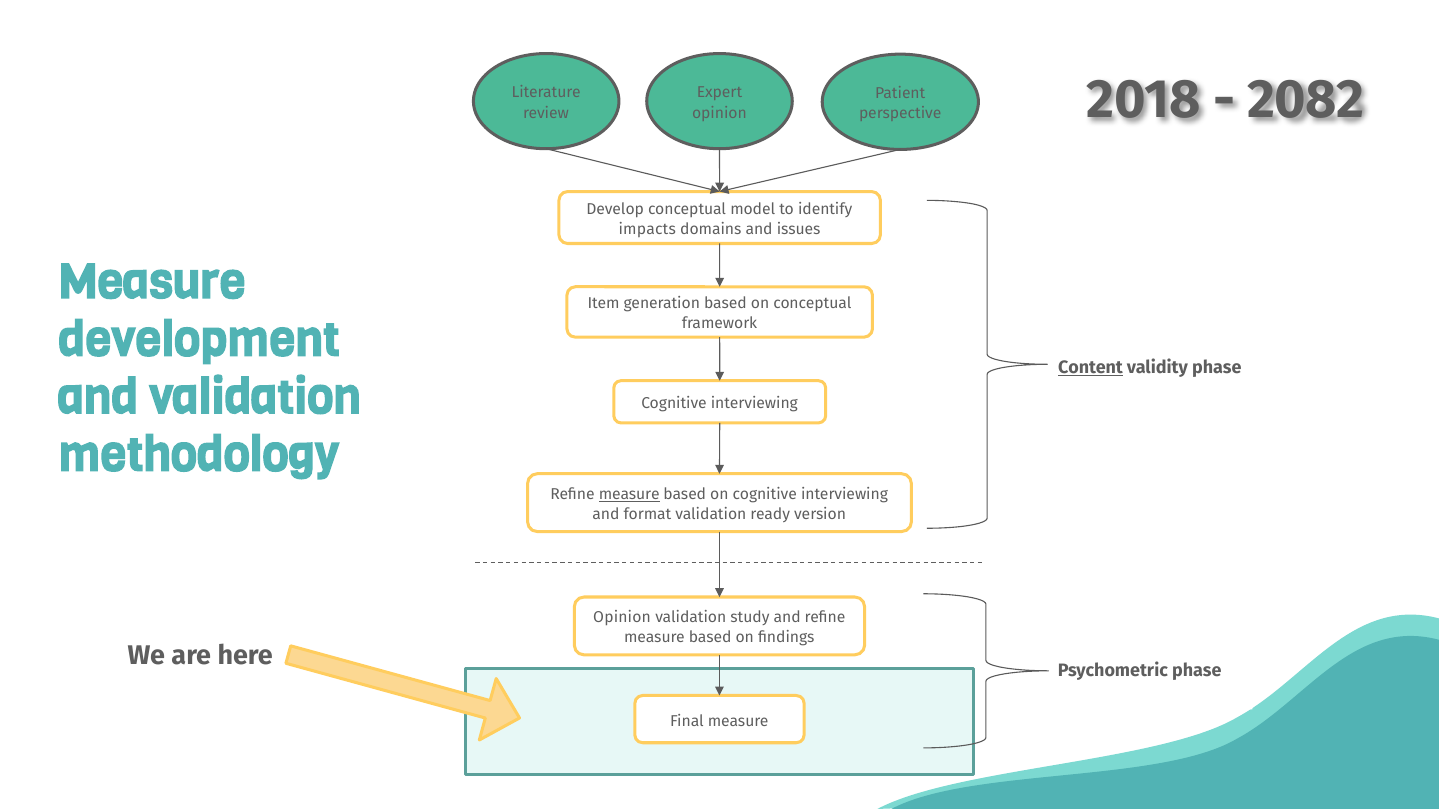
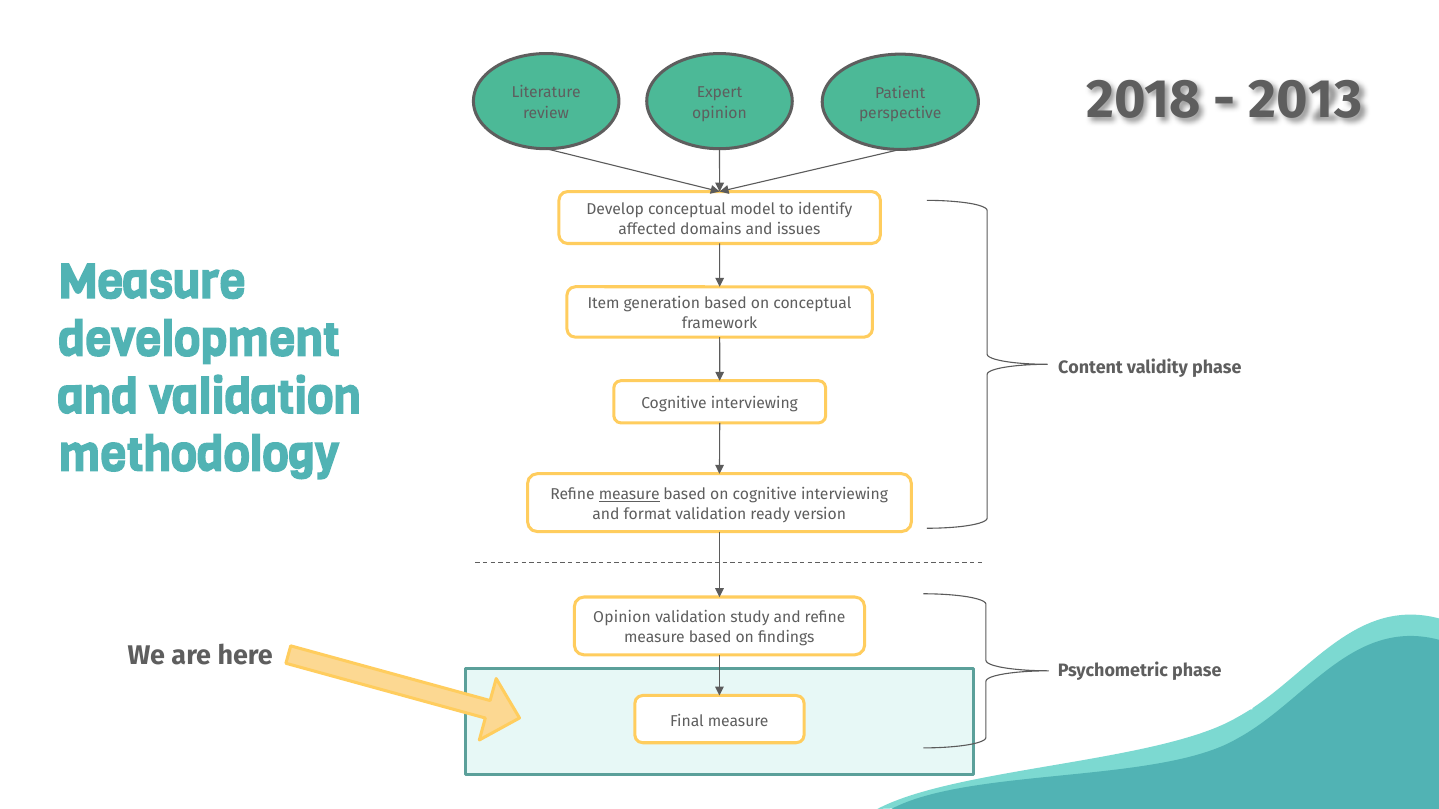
2082: 2082 -> 2013
impacts: impacts -> affected
Content underline: present -> none
